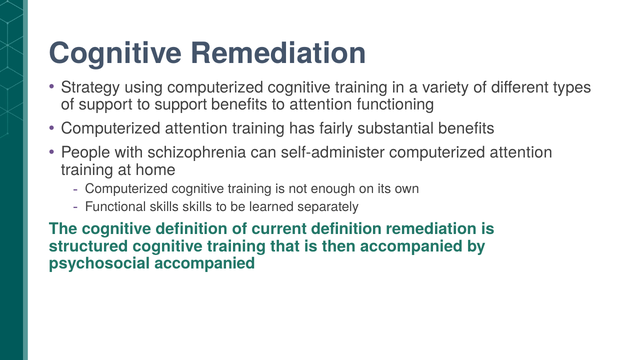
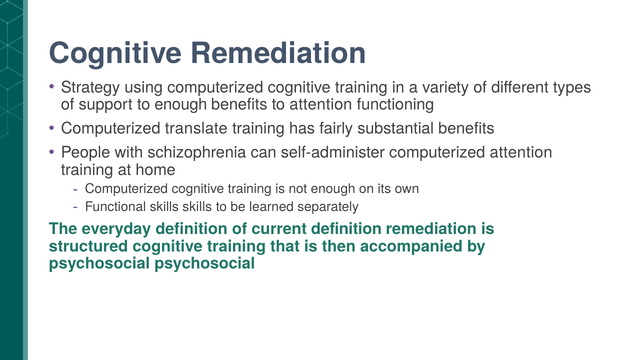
to support: support -> enough
attention at (196, 129): attention -> translate
The cognitive: cognitive -> everyday
psychosocial accompanied: accompanied -> psychosocial
